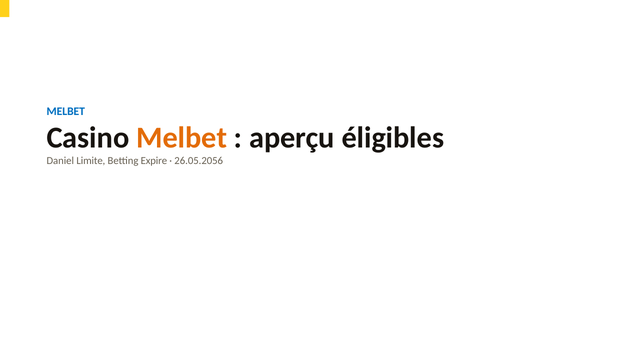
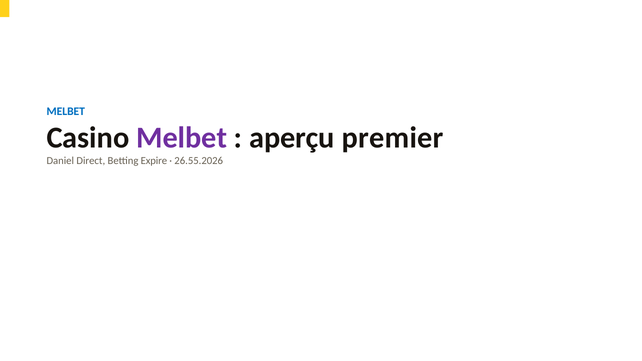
Melbet at (182, 138) colour: orange -> purple
éligibles: éligibles -> premier
Limite: Limite -> Direct
26.05.2056: 26.05.2056 -> 26.55.2026
